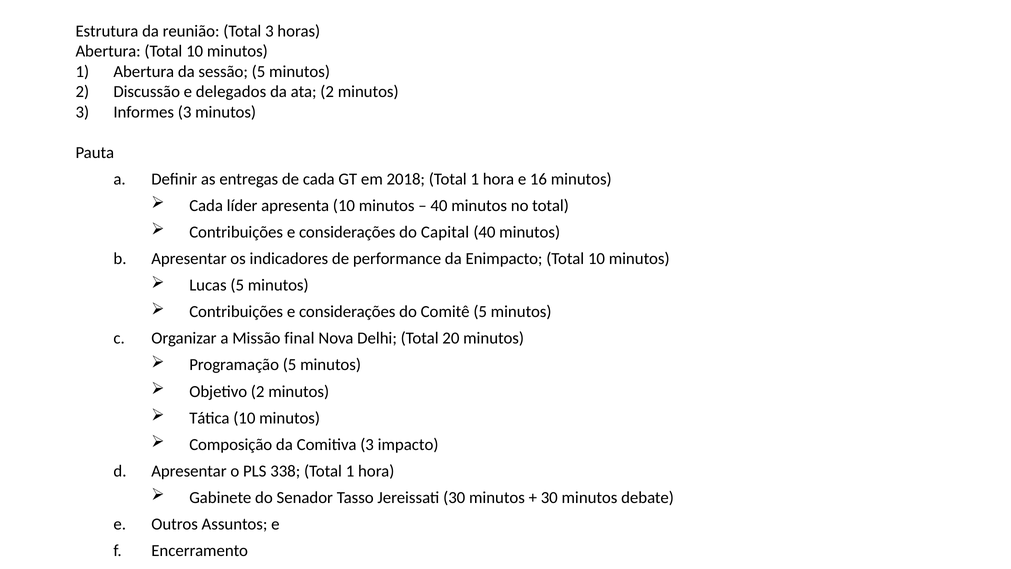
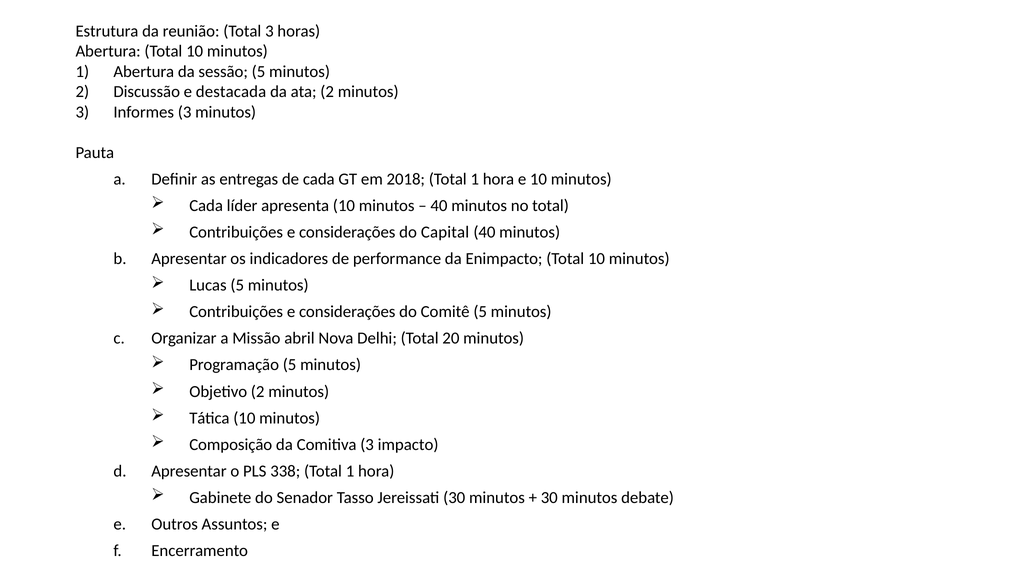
delegados: delegados -> destacada
e 16: 16 -> 10
final: final -> abril
